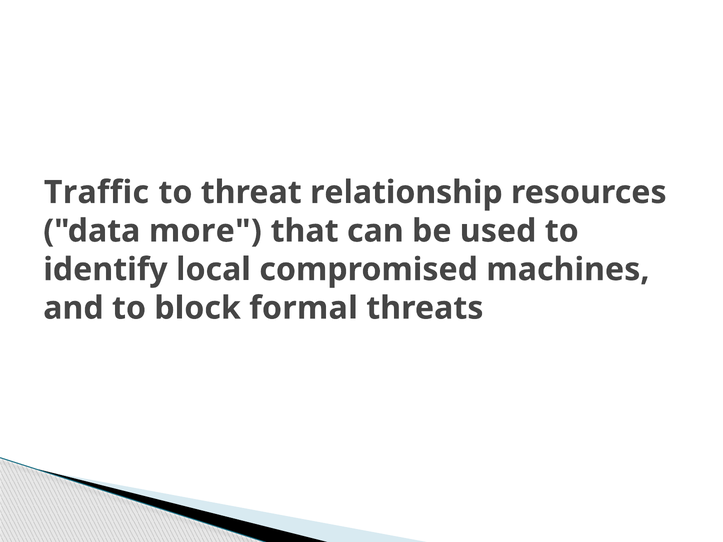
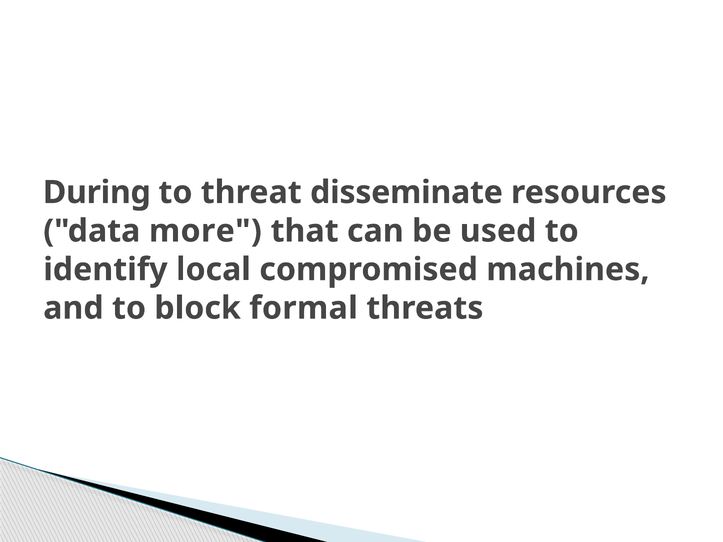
Traffic: Traffic -> During
relationship: relationship -> disseminate
